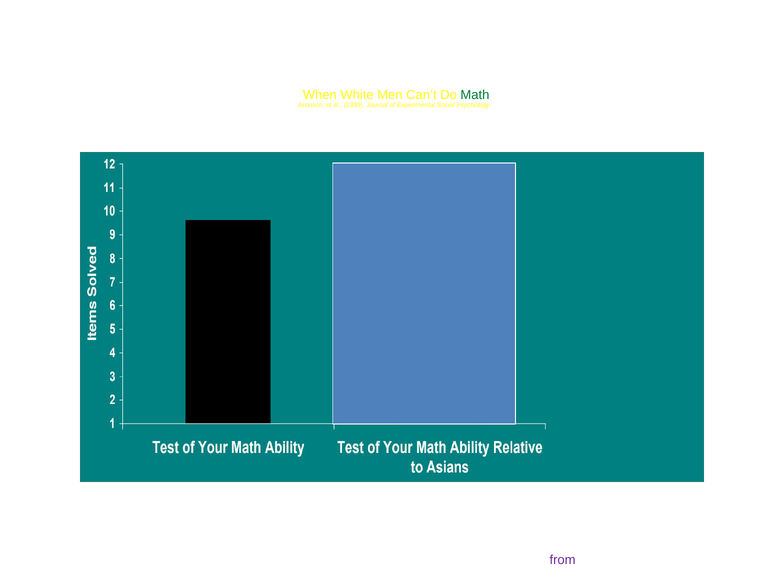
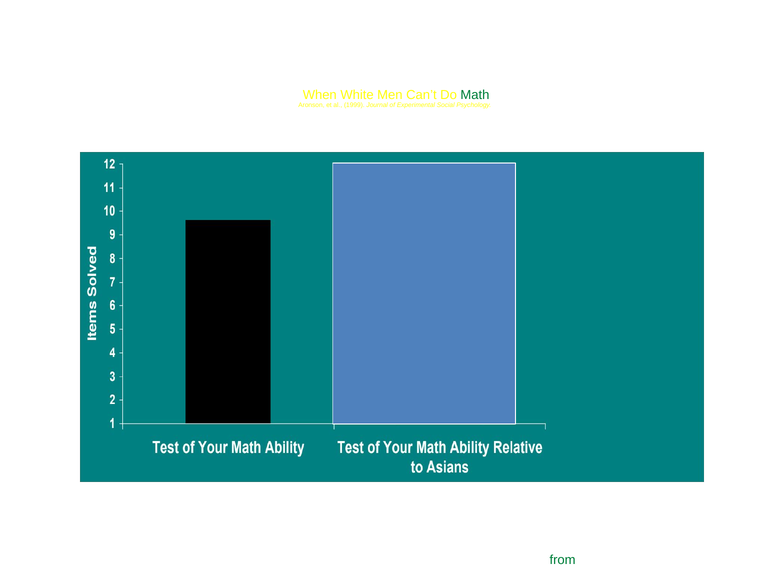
from colour: purple -> green
